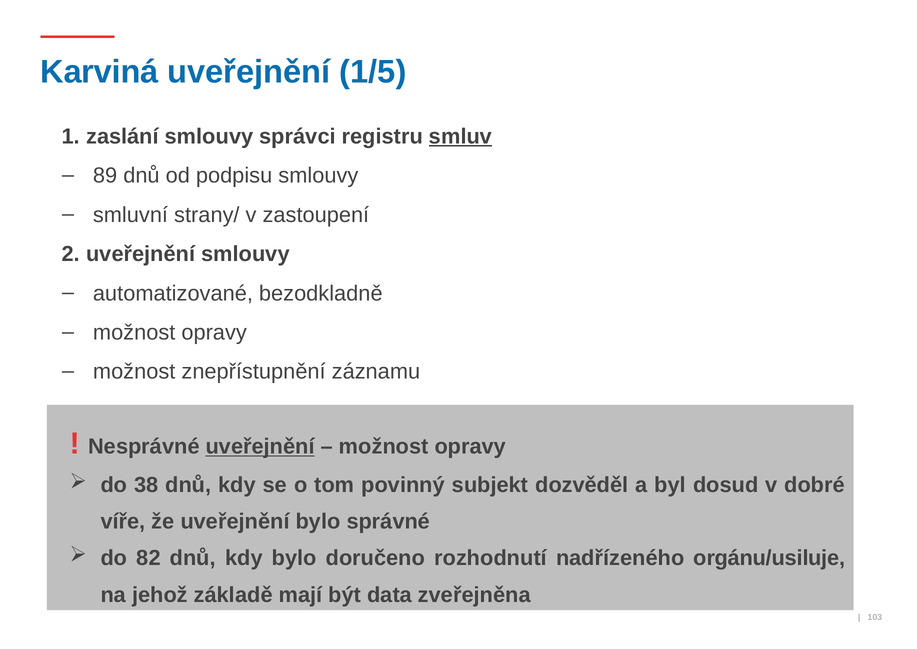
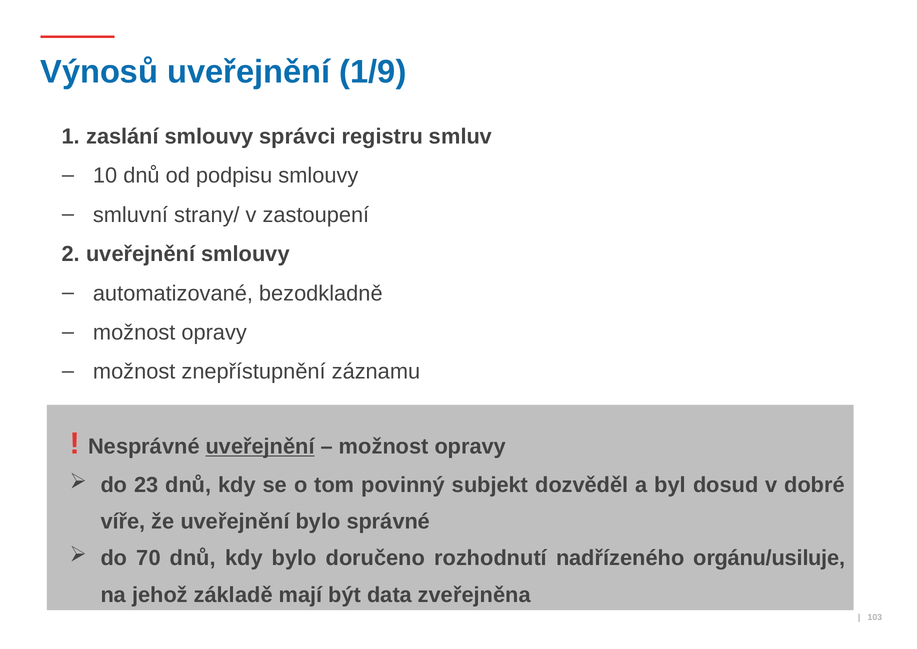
Karviná: Karviná -> Výnosů
1/5: 1/5 -> 1/9
smluv underline: present -> none
89: 89 -> 10
38: 38 -> 23
82: 82 -> 70
